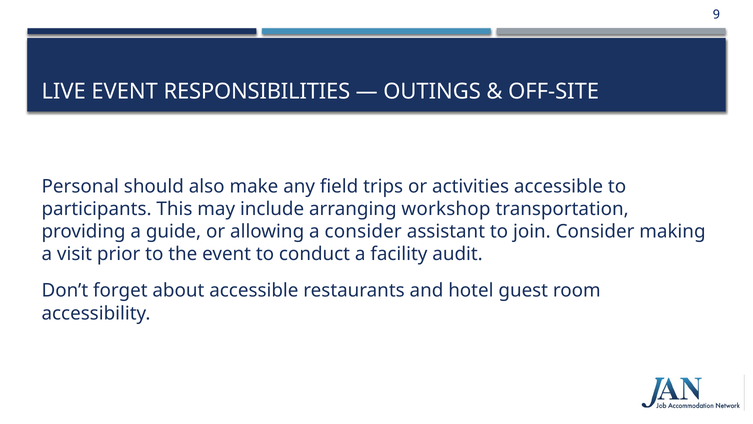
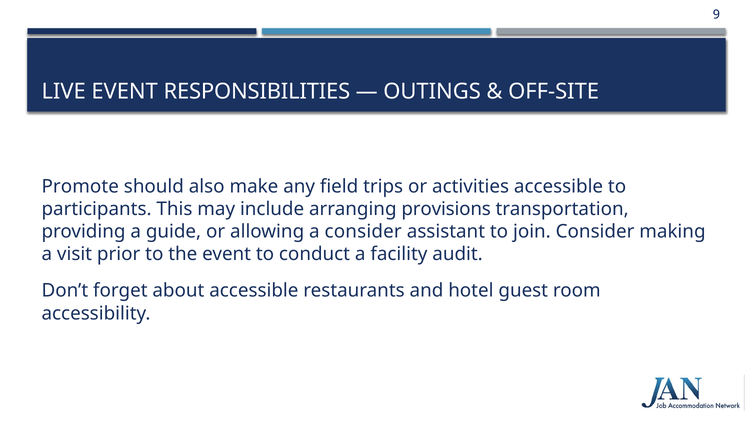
Personal: Personal -> Promote
workshop: workshop -> provisions
